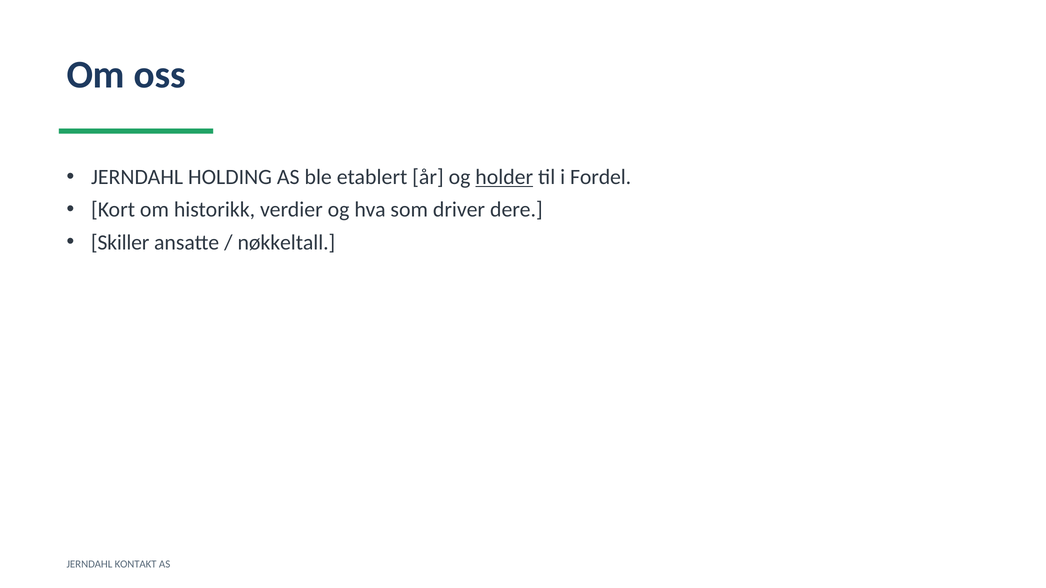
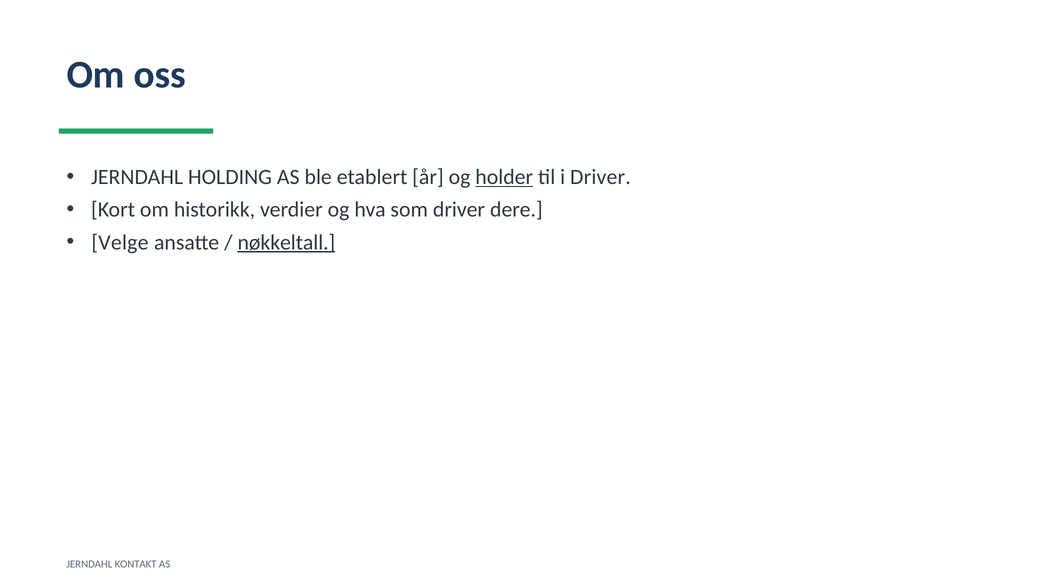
i Fordel: Fordel -> Driver
Skiller: Skiller -> Velge
nøkkeltall underline: none -> present
